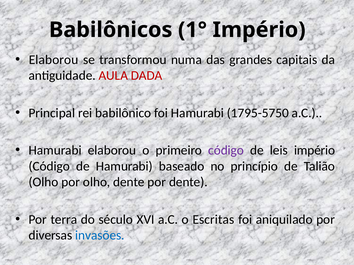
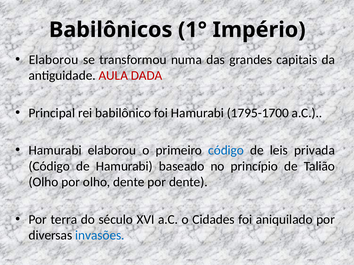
1795-5750: 1795-5750 -> 1795-1700
código at (226, 151) colour: purple -> blue
leis império: império -> privada
Escritas: Escritas -> Cidades
